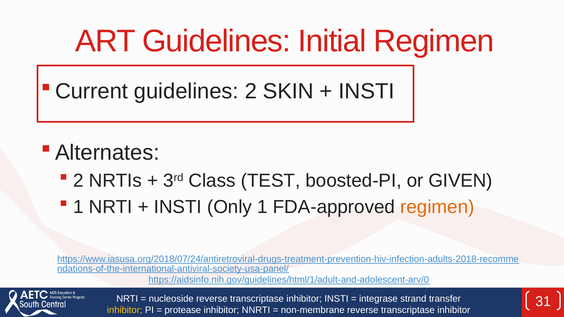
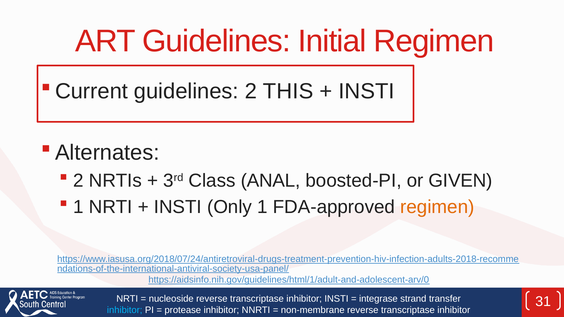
SKIN: SKIN -> THIS
TEST: TEST -> ANAL
inhibitor at (125, 310) colour: yellow -> light blue
